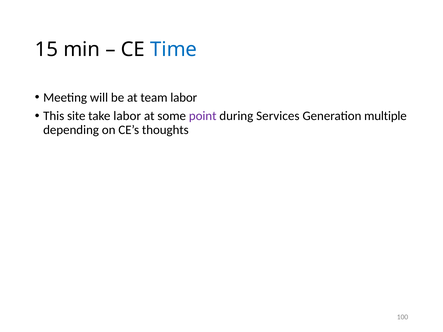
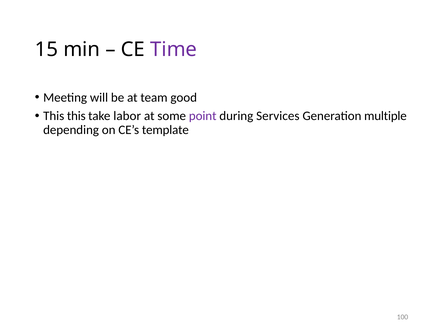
Time colour: blue -> purple
team labor: labor -> good
This site: site -> this
thoughts: thoughts -> template
